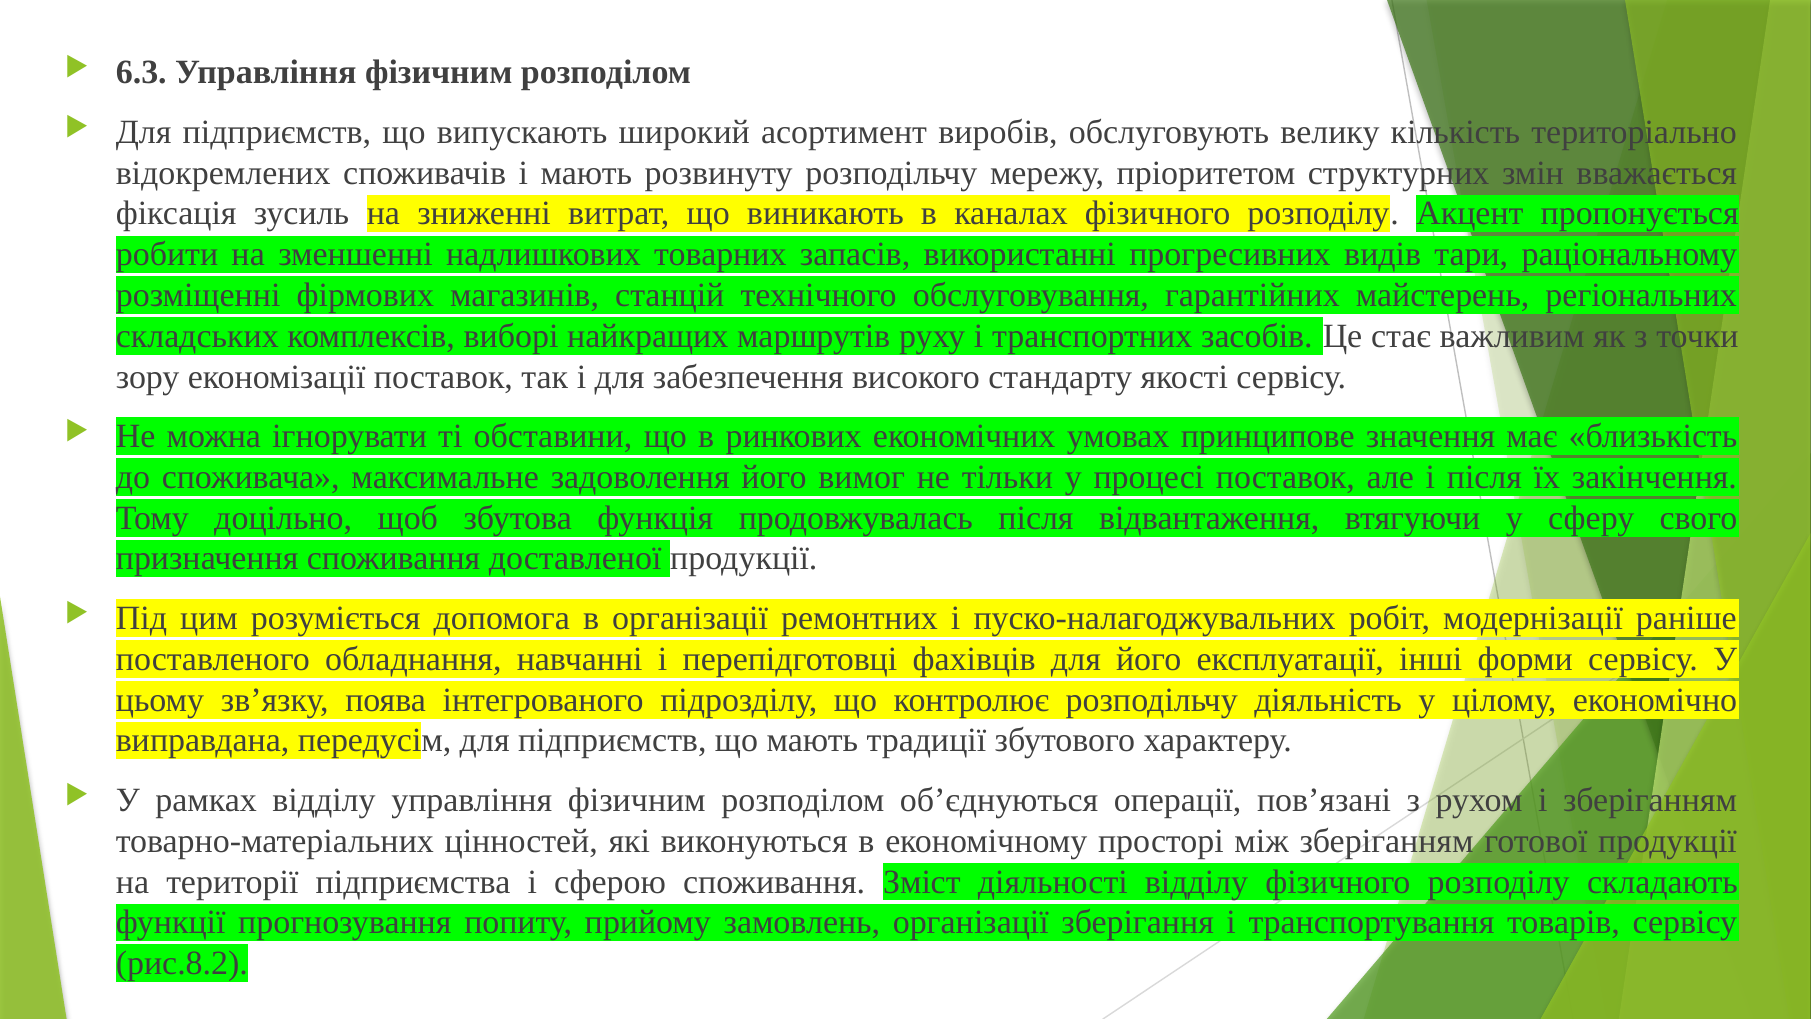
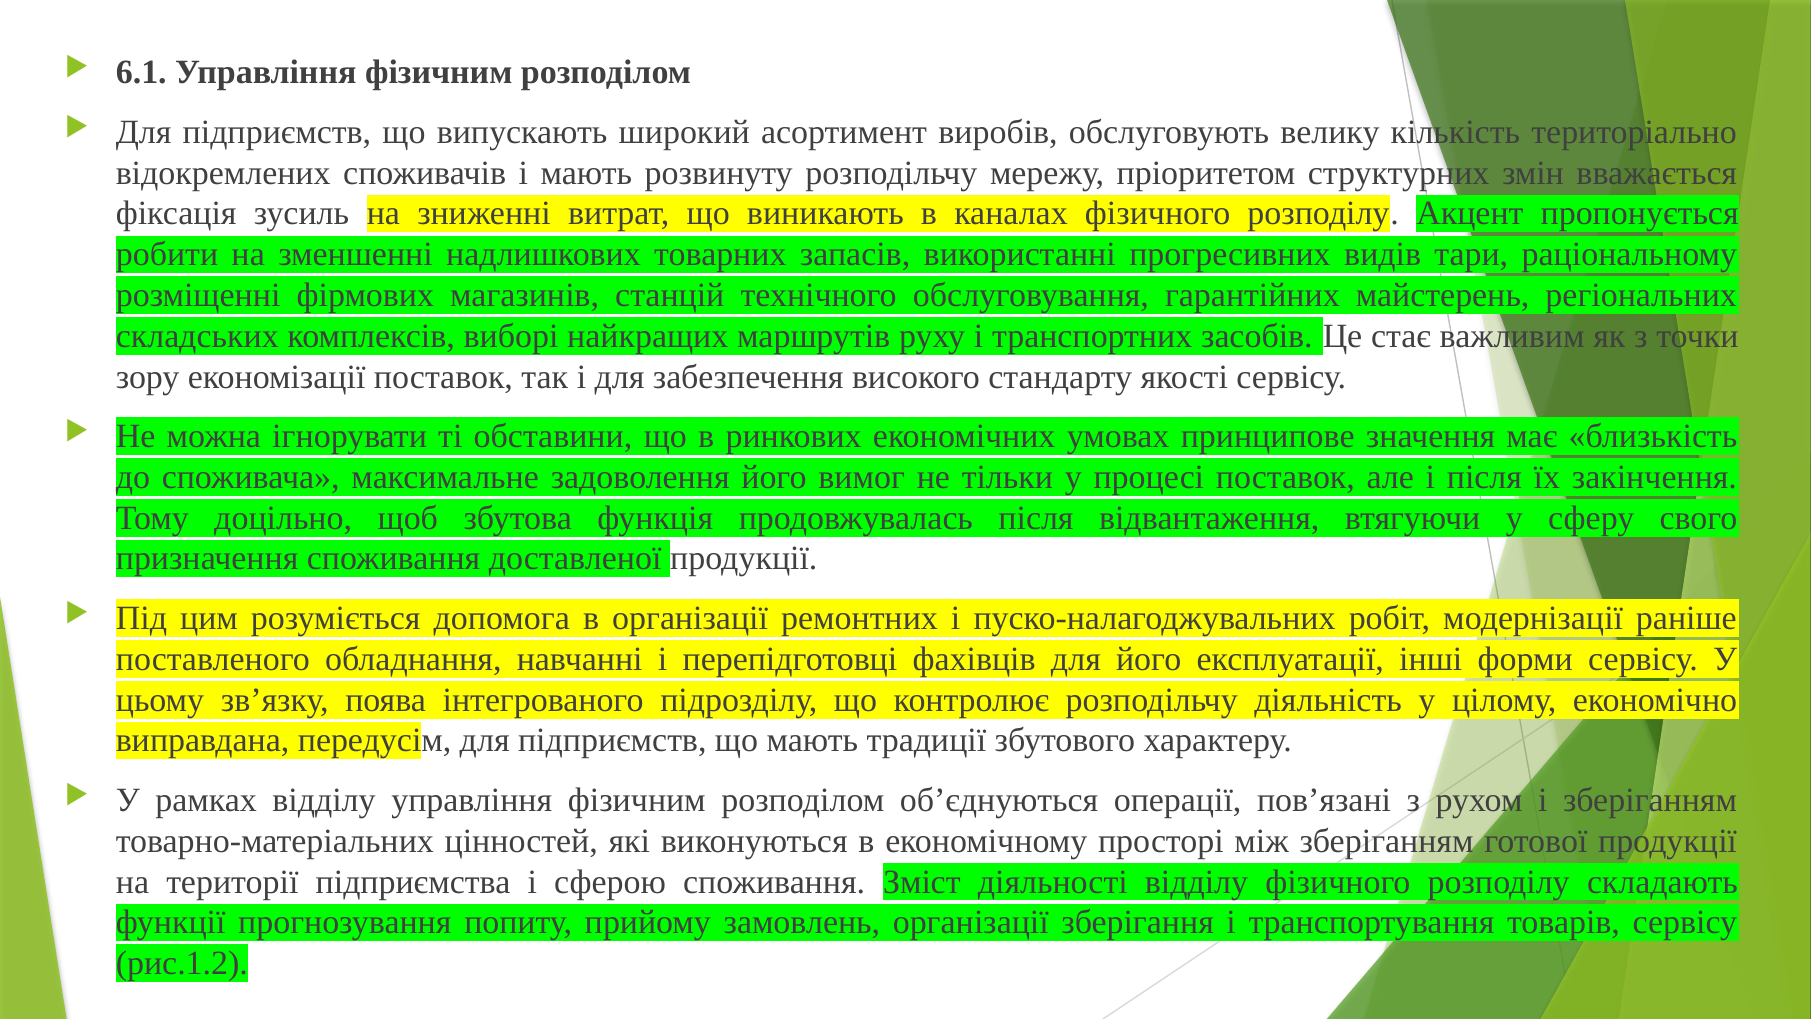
6.3: 6.3 -> 6.1
рис.8.2: рис.8.2 -> рис.1.2
